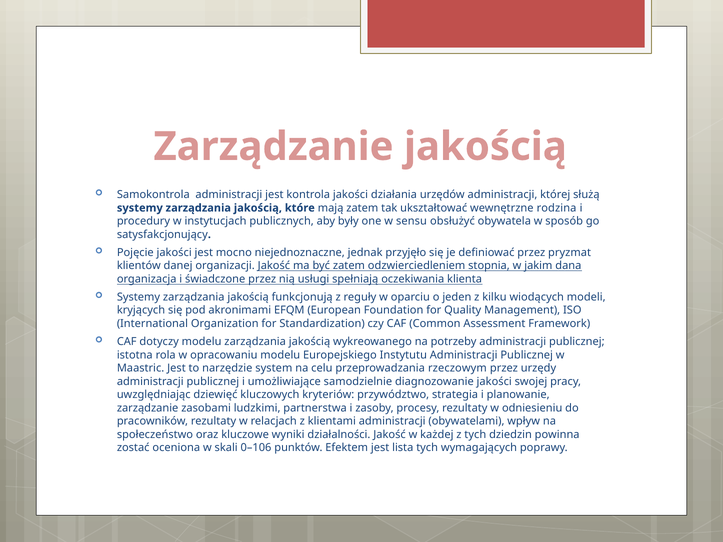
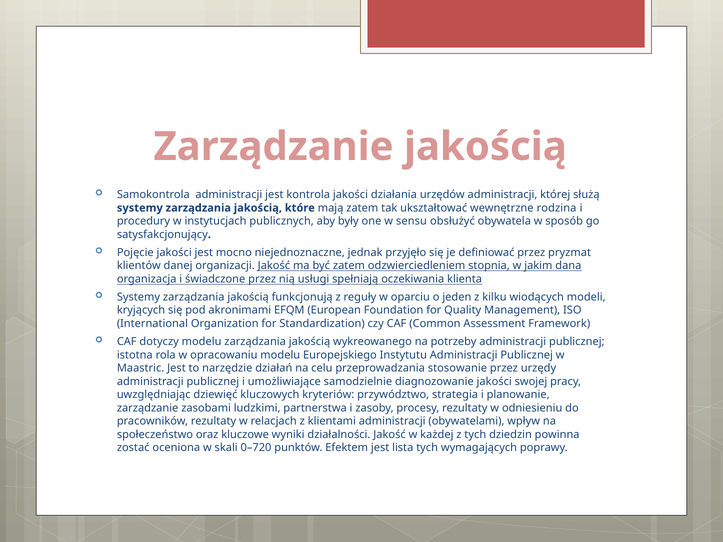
system: system -> działań
rzeczowym: rzeczowym -> stosowanie
0–106: 0–106 -> 0–720
